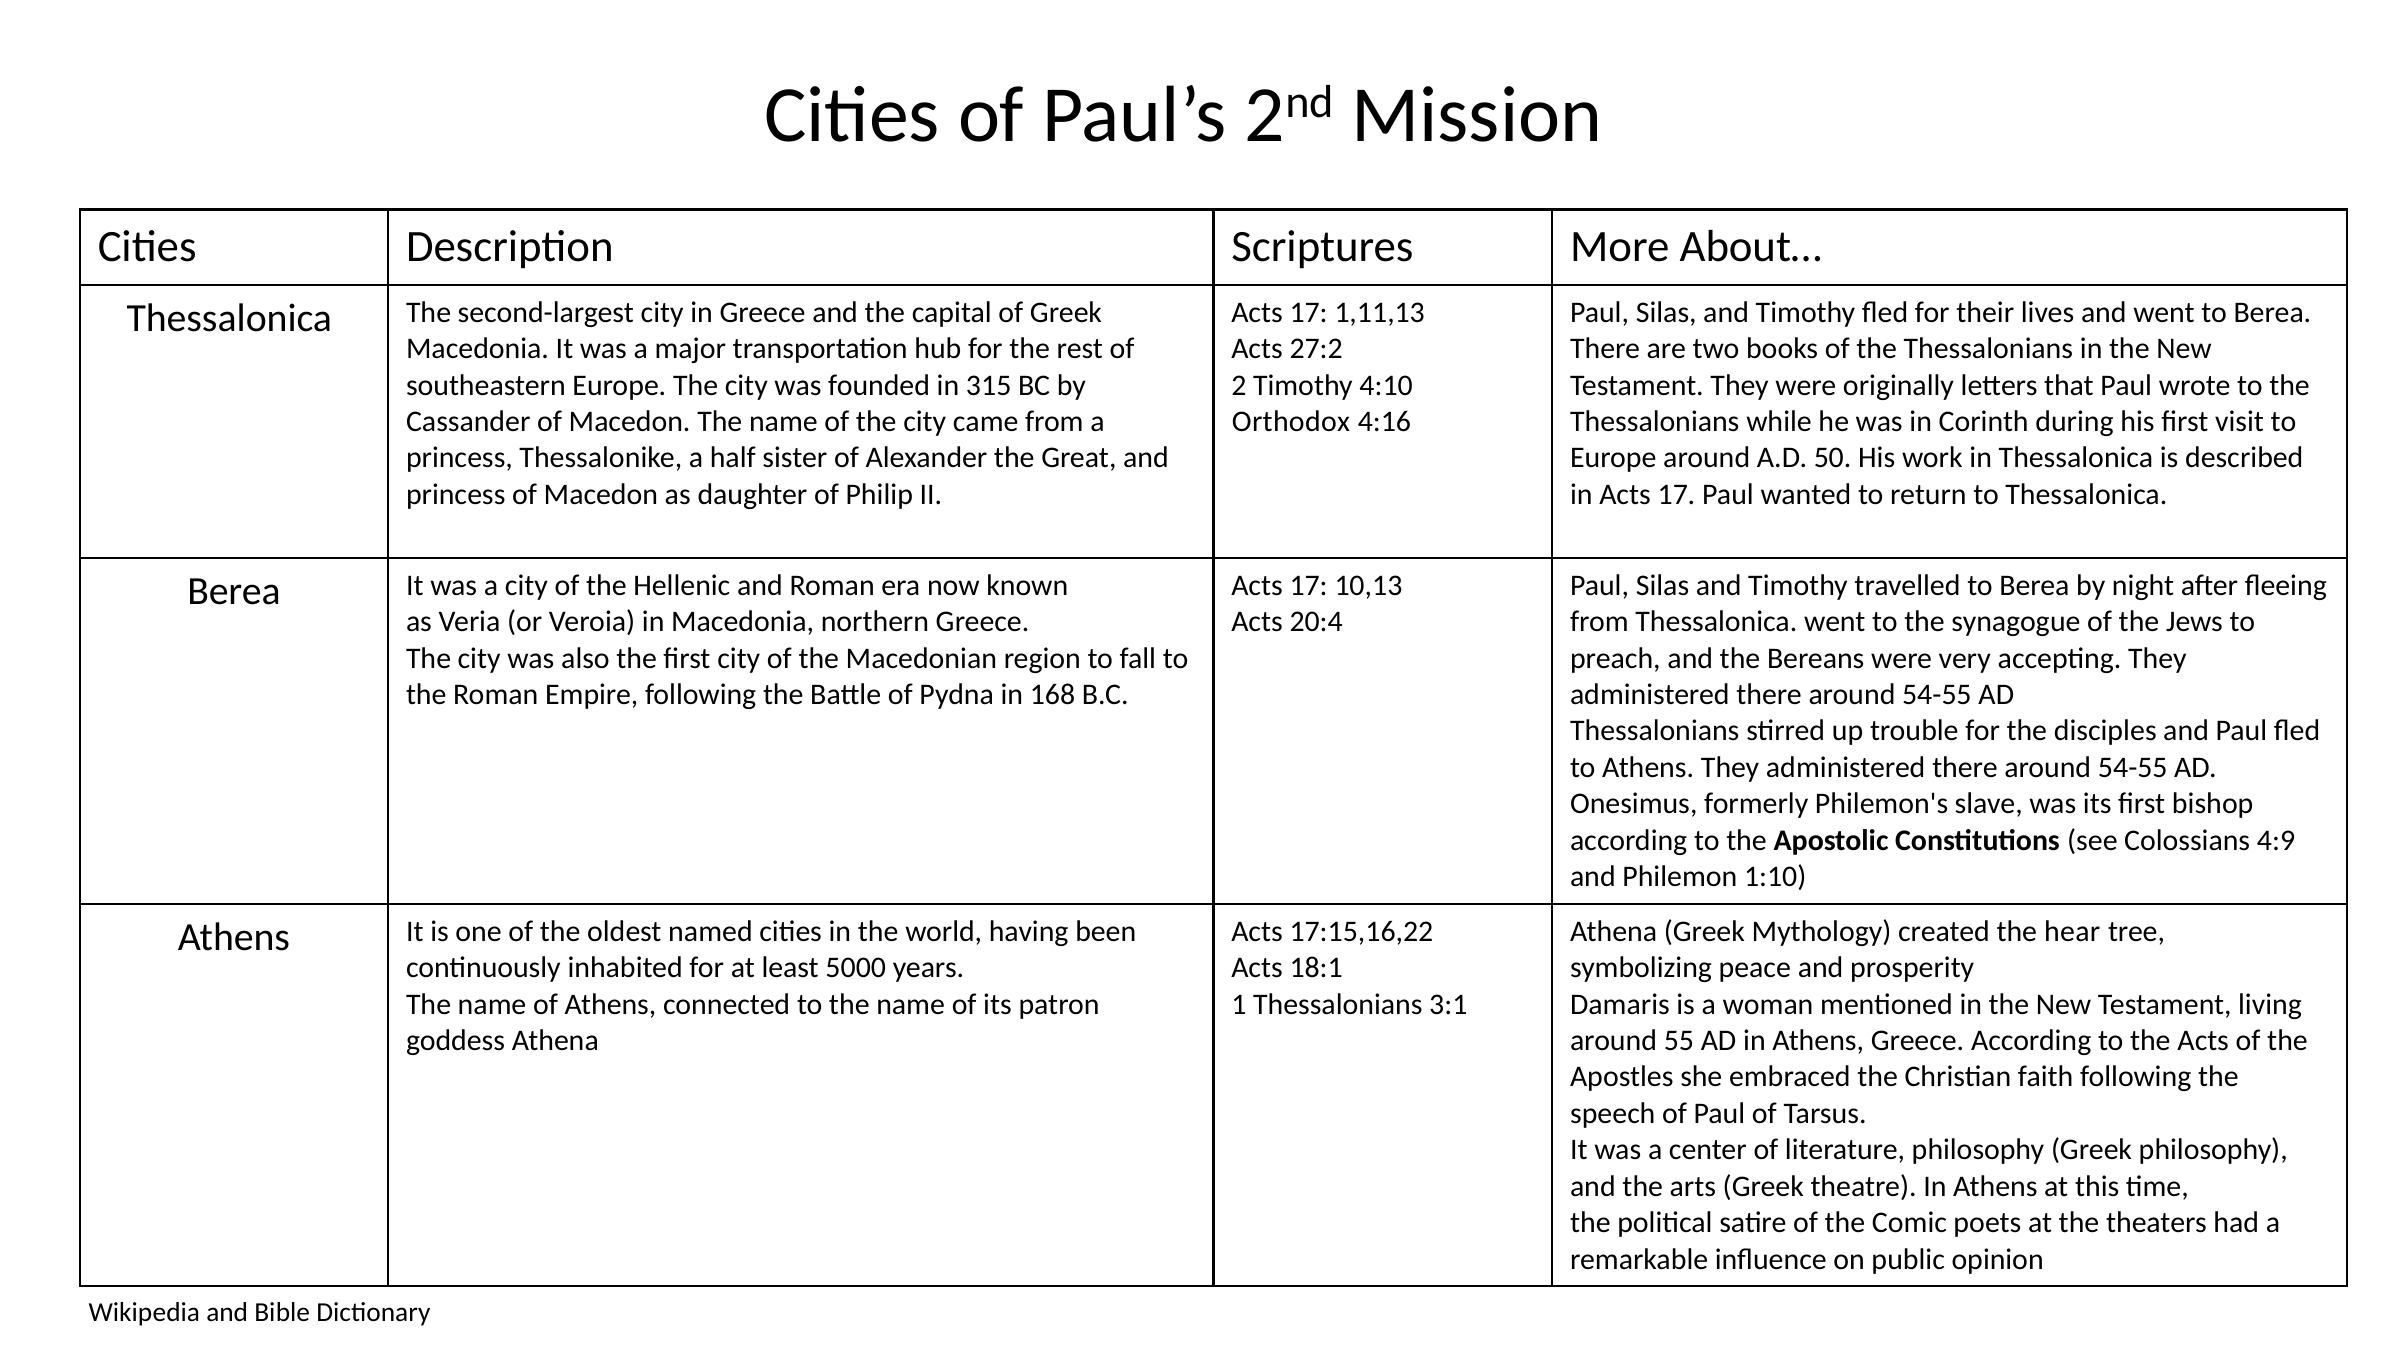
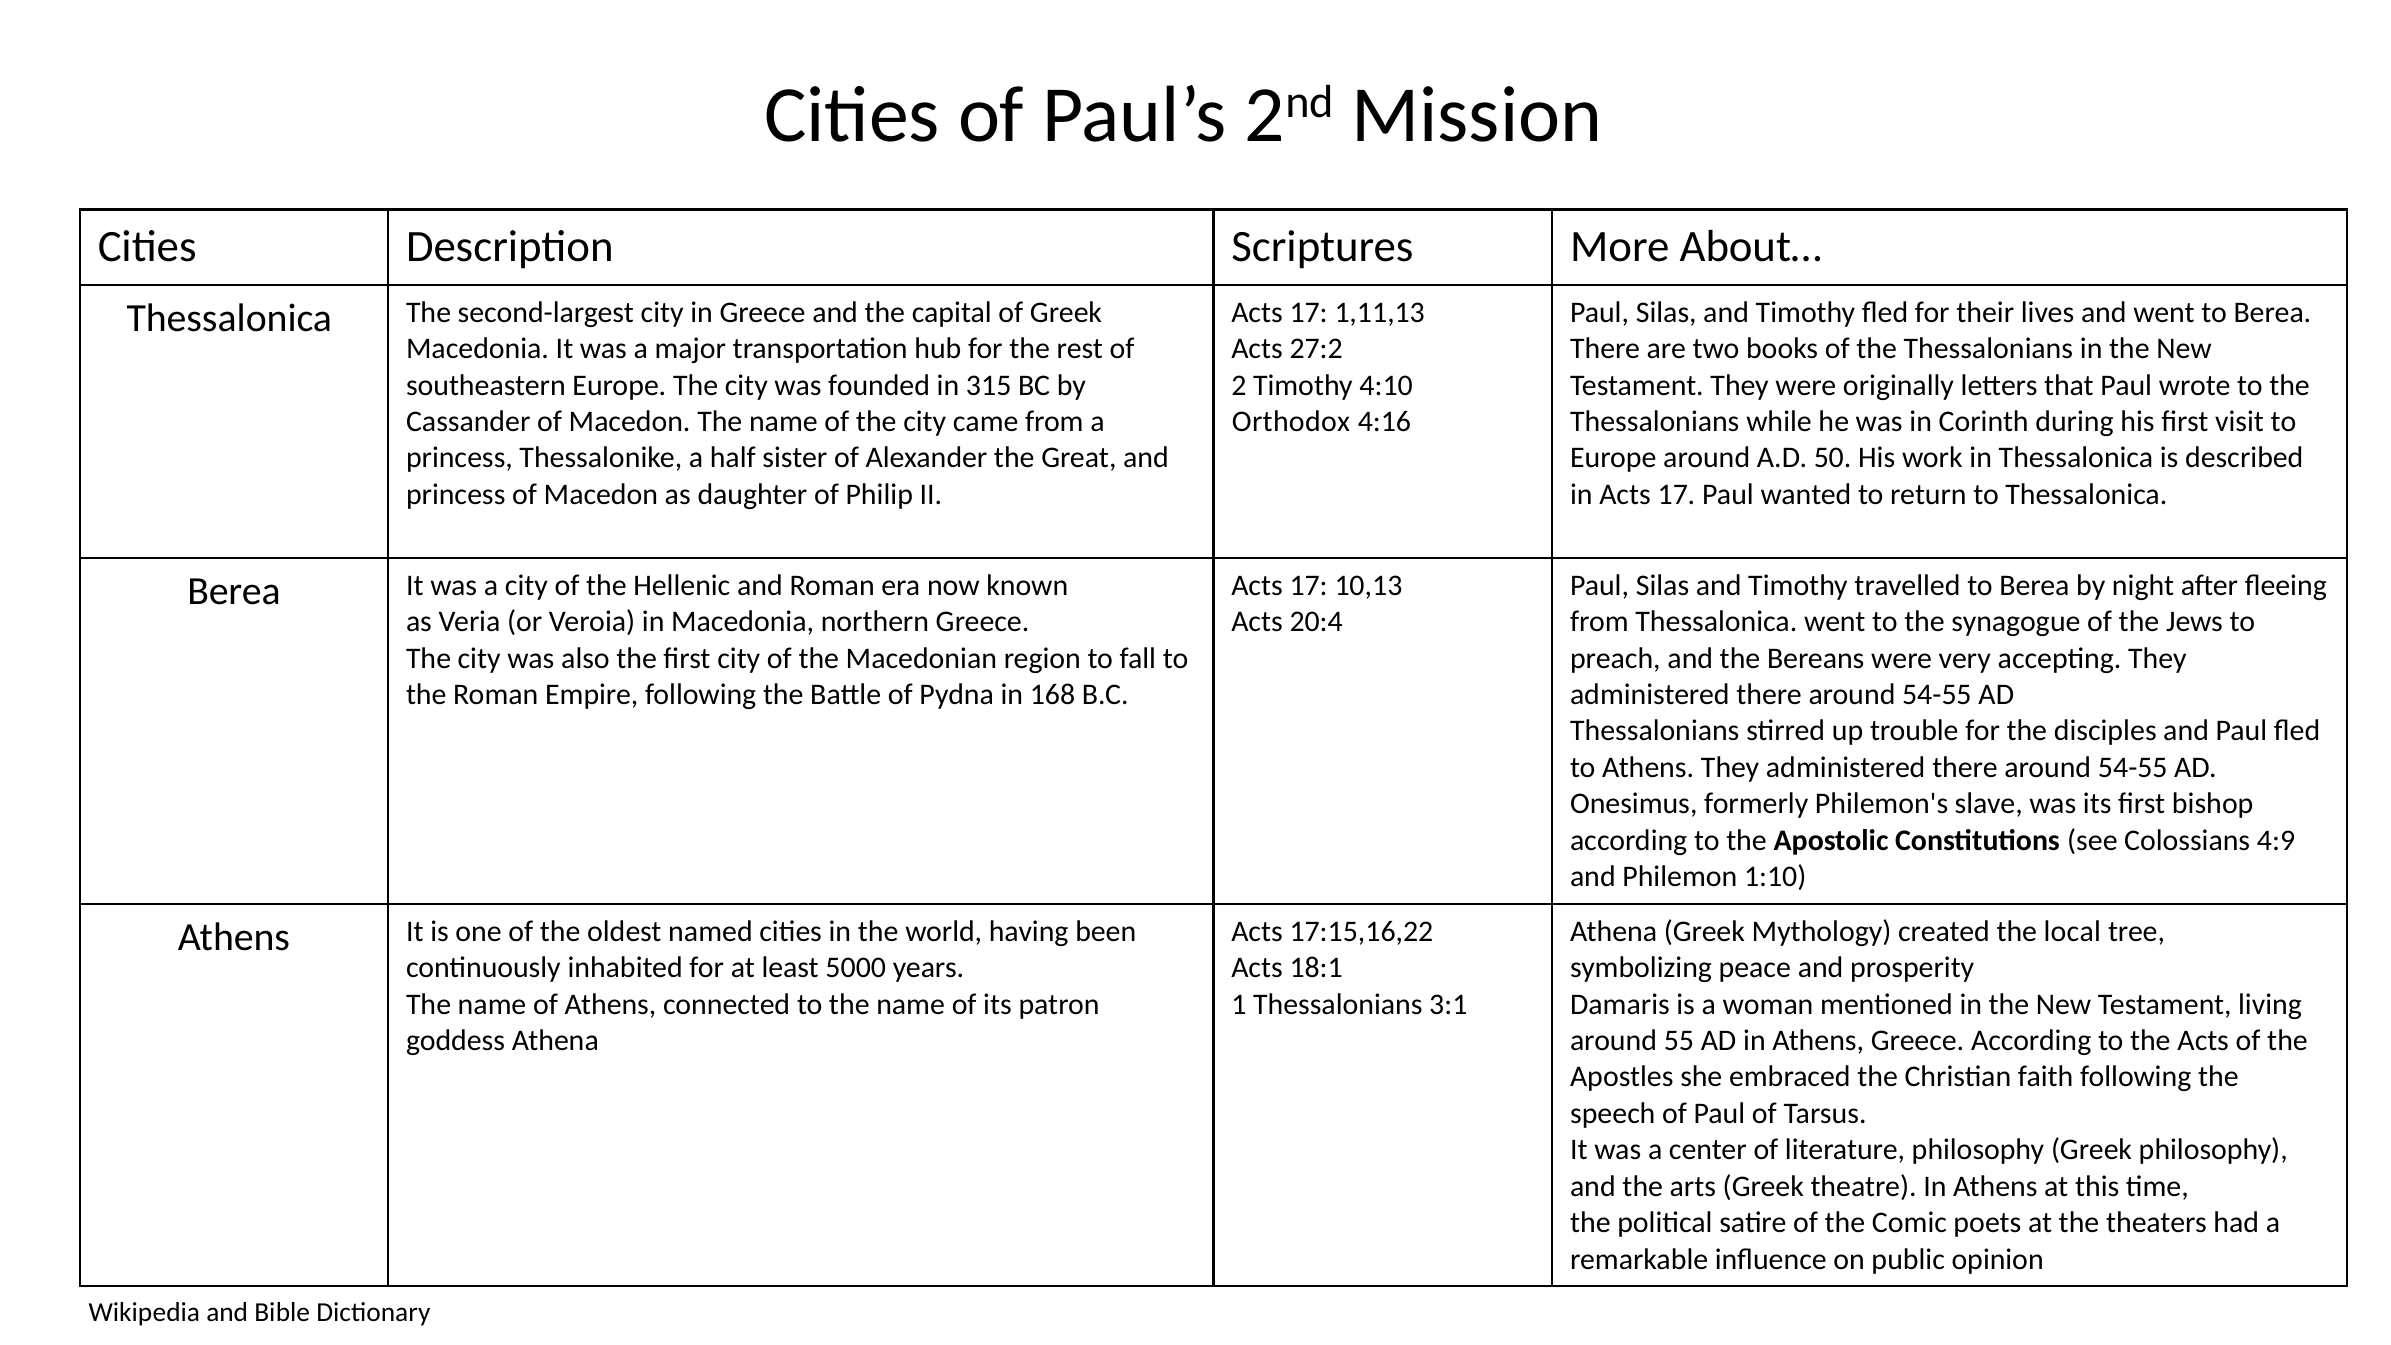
hear: hear -> local
